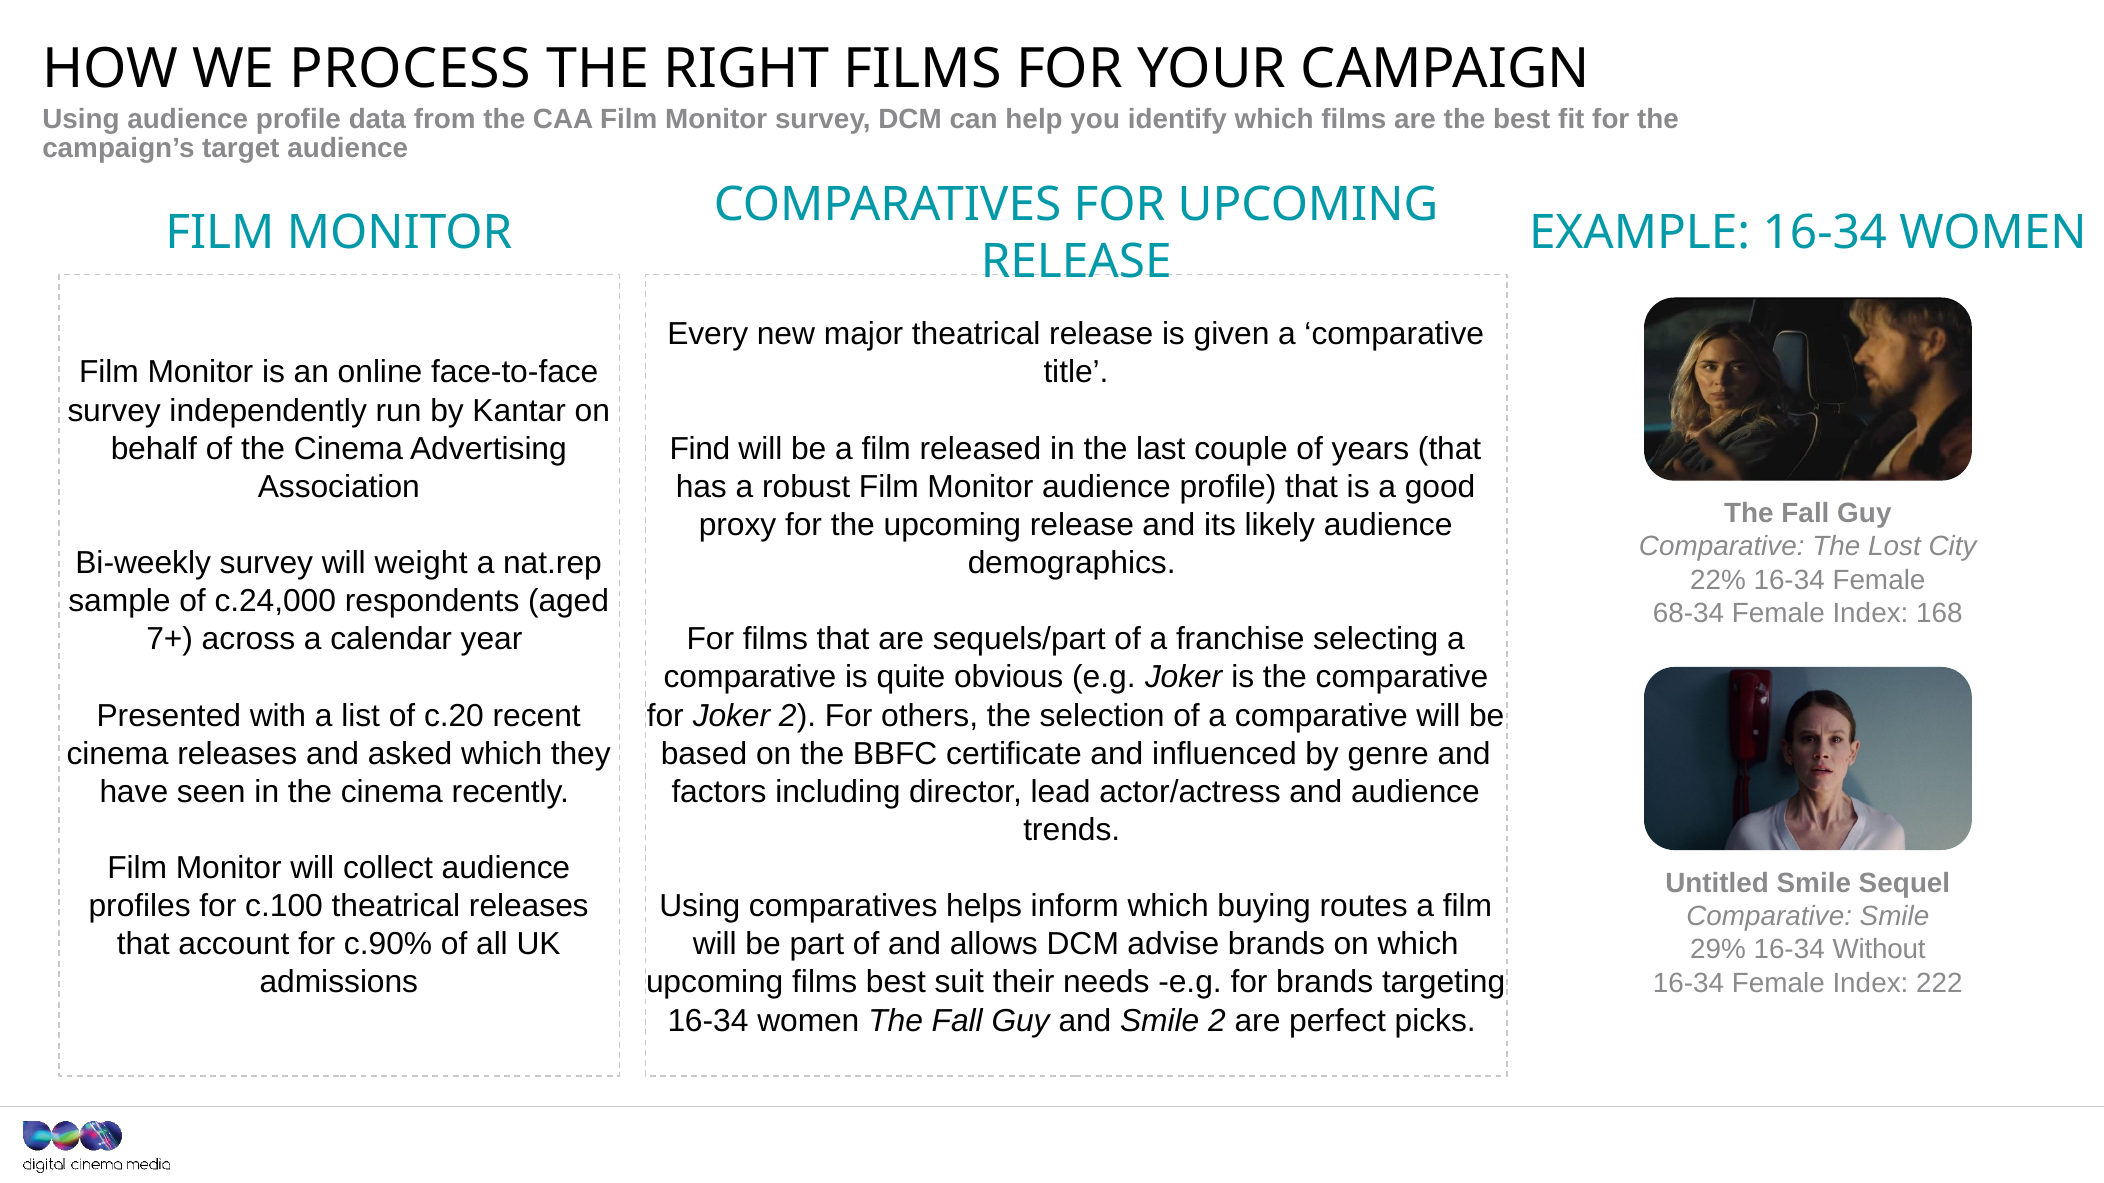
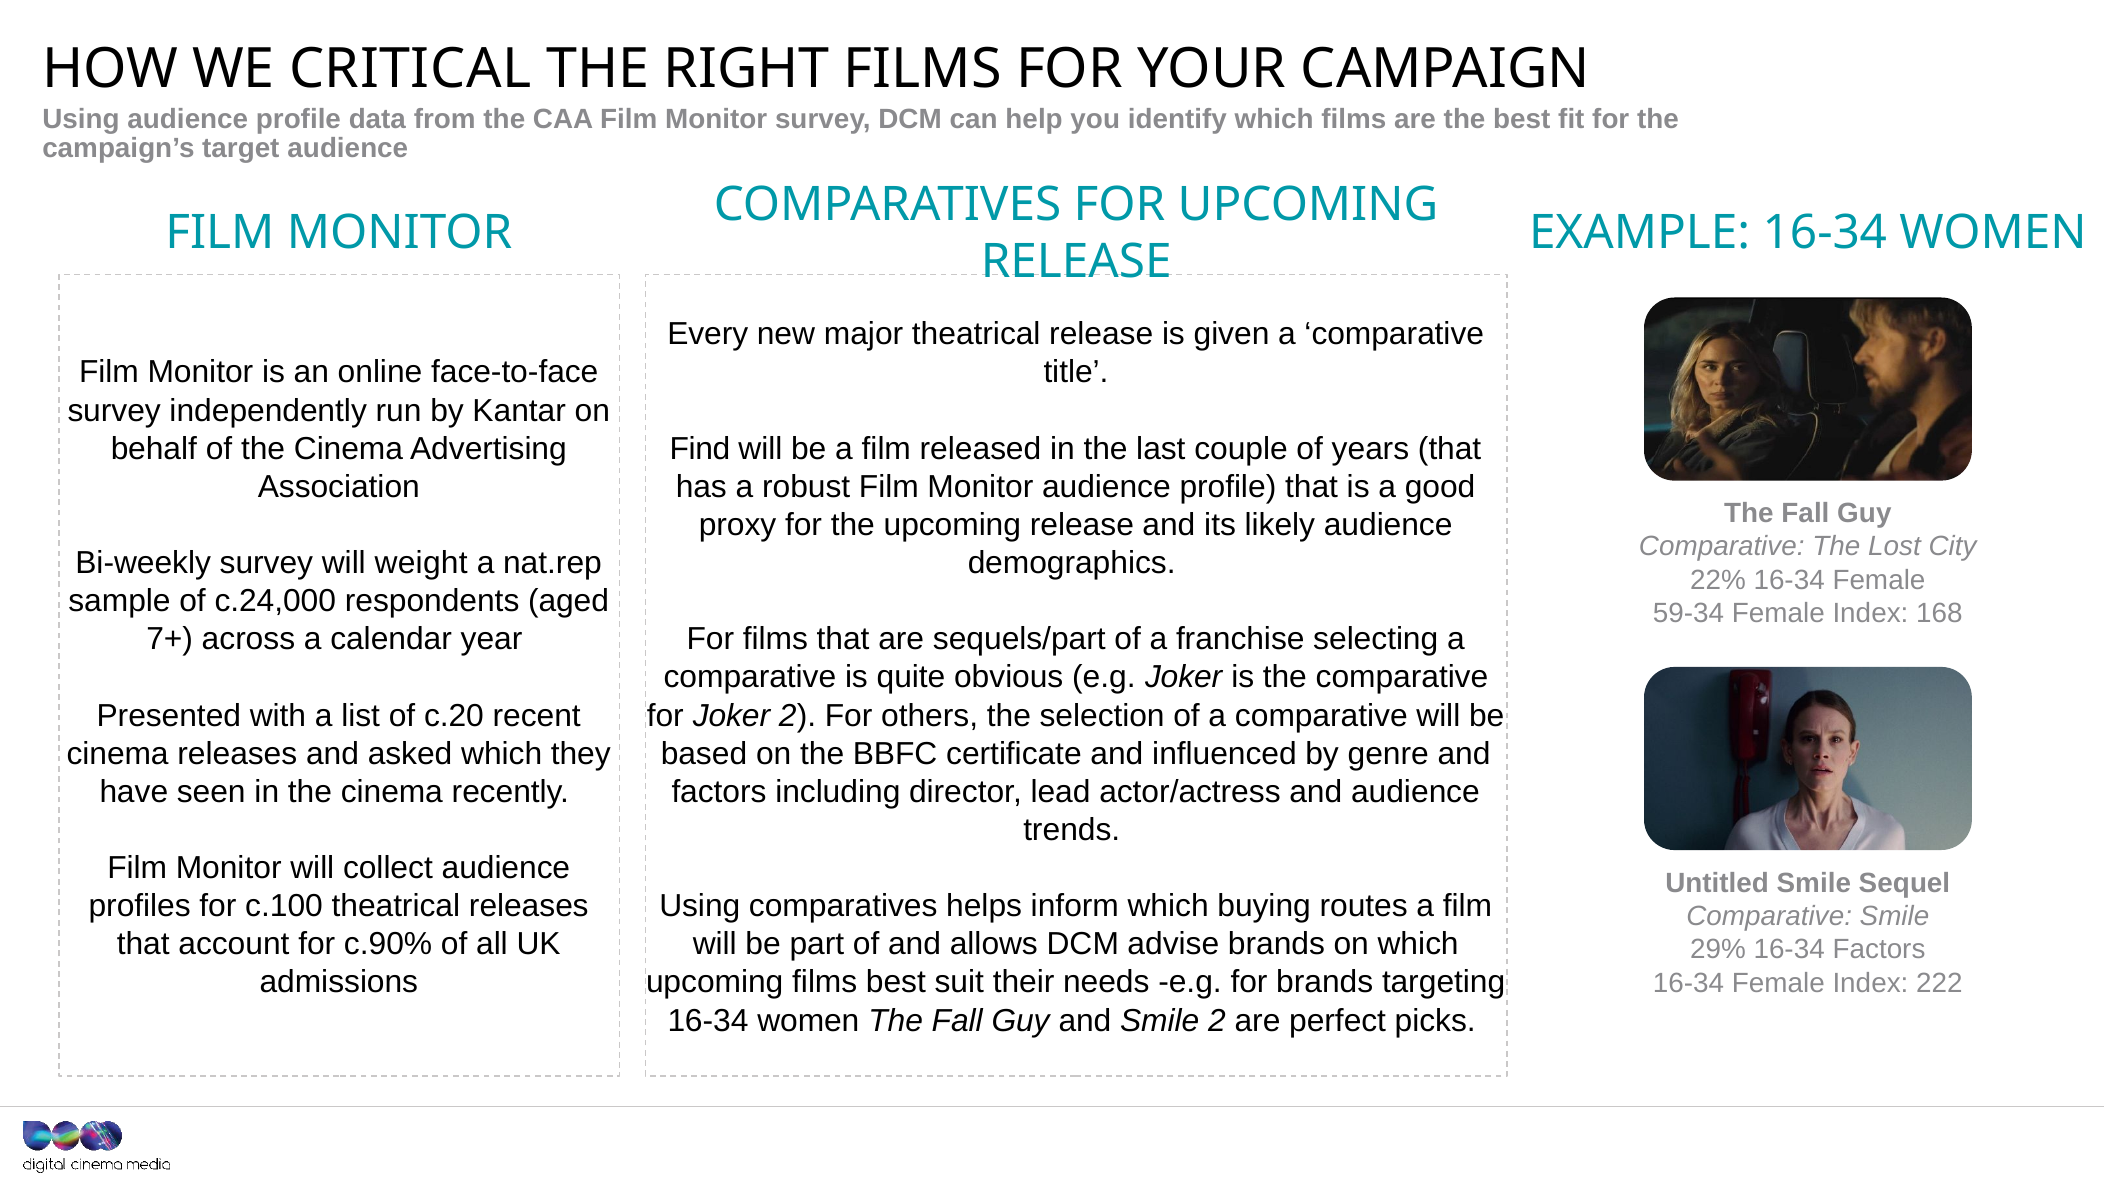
PROCESS: PROCESS -> CRITICAL
68-34: 68-34 -> 59-34
16-34 Without: Without -> Factors
